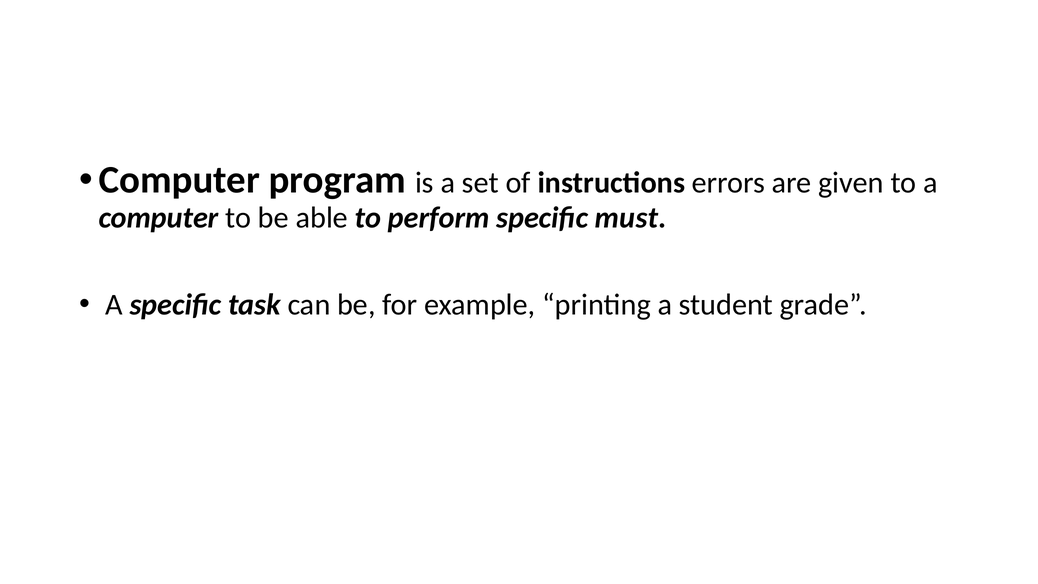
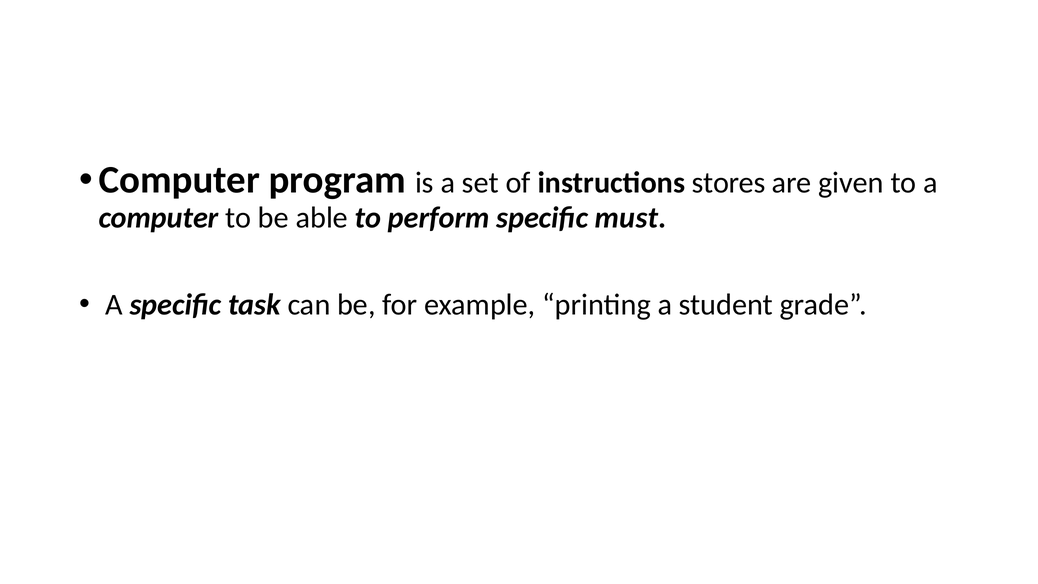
errors: errors -> stores
